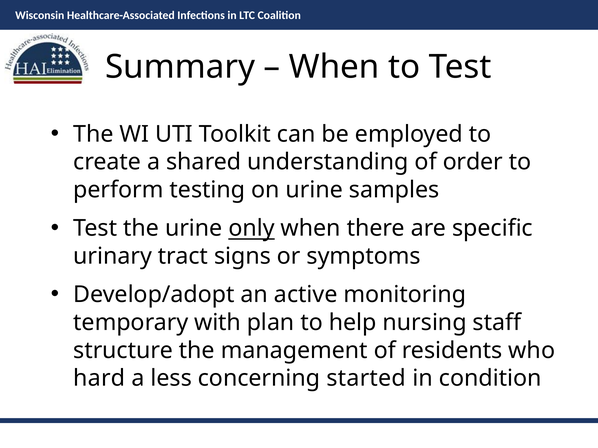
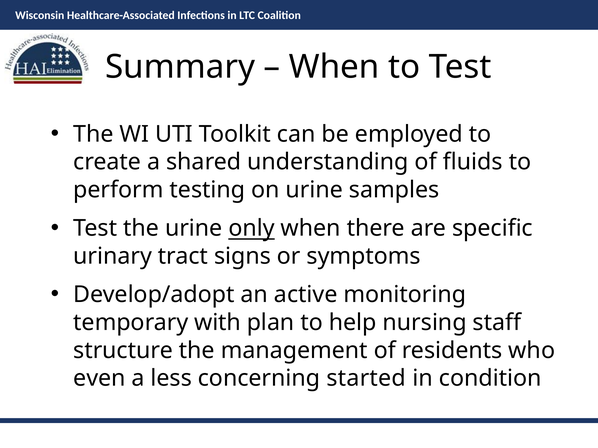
order: order -> fluids
hard: hard -> even
